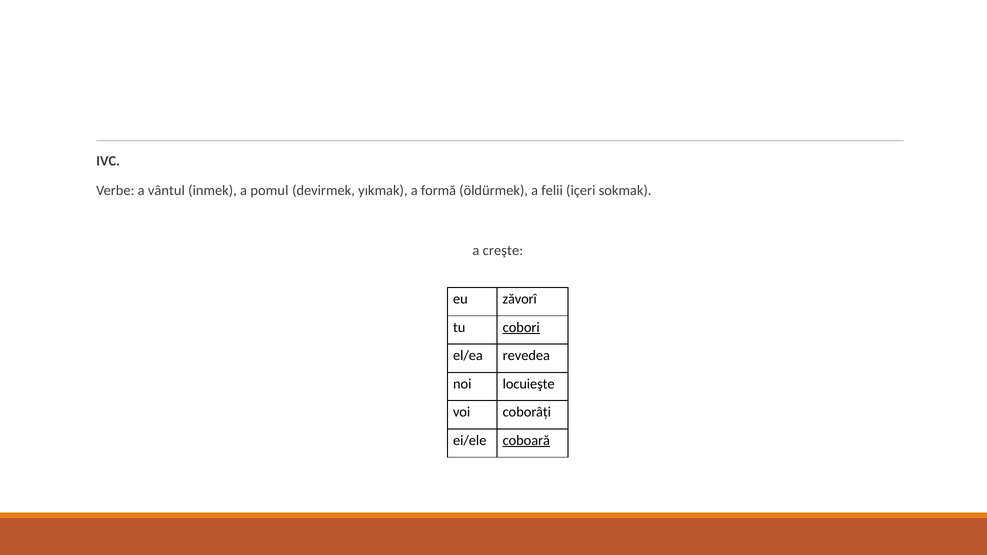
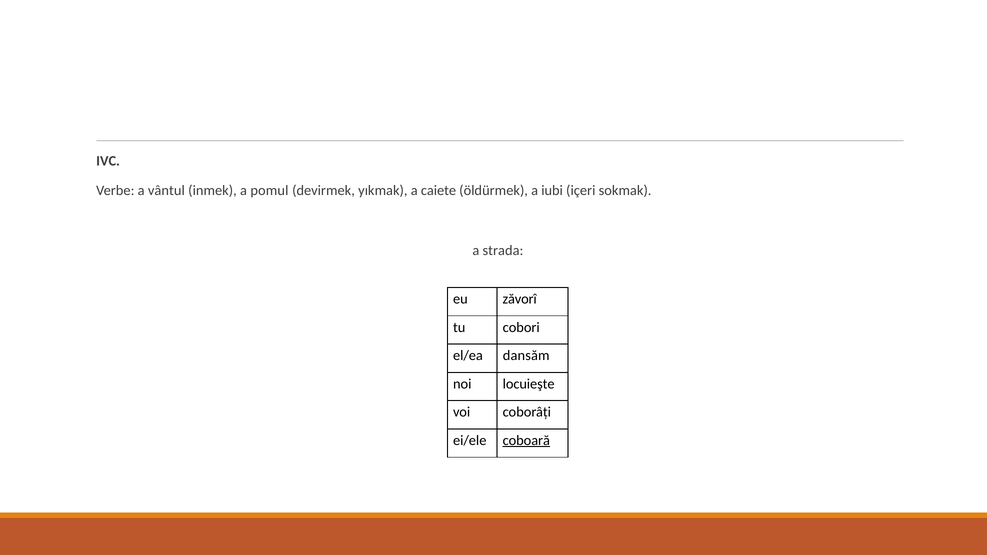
formă: formă -> caiete
felii: felii -> iubi
creşte: creşte -> strada
cobori underline: present -> none
revedea: revedea -> dansăm
